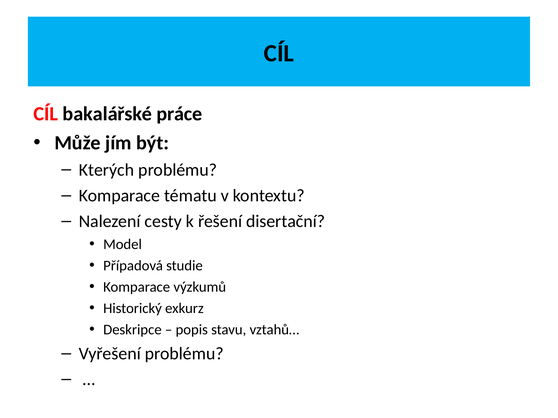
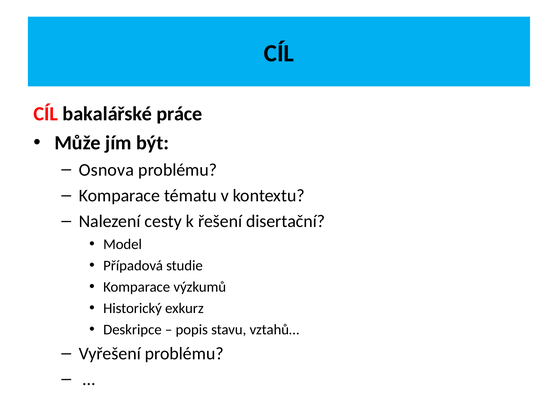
Kterých: Kterých -> Osnova
